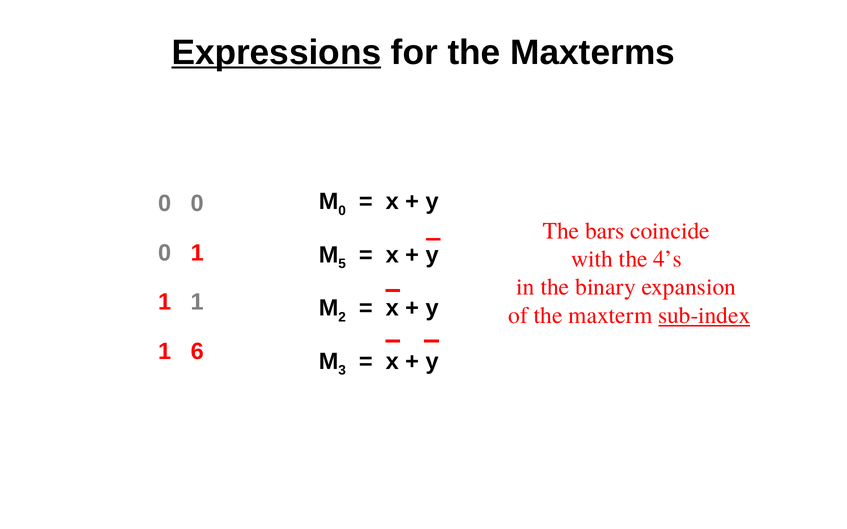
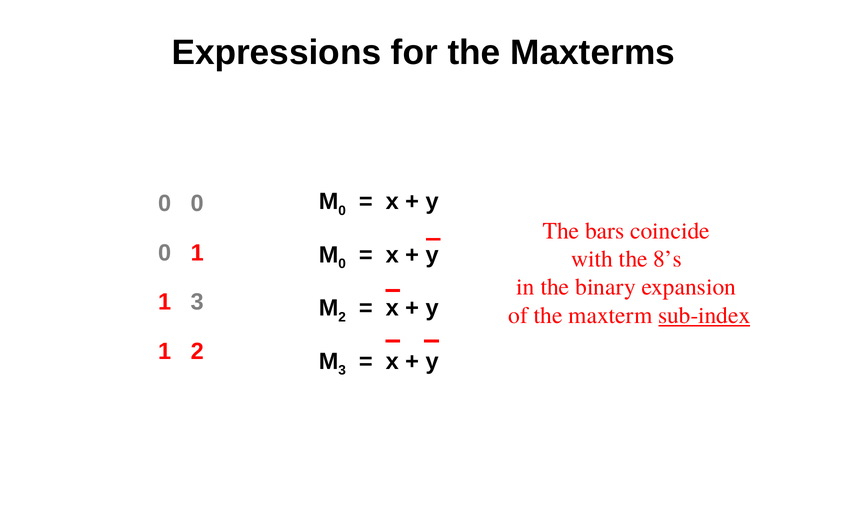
Expressions underline: present -> none
5 at (342, 264): 5 -> 0
4’s: 4’s -> 8’s
1 at (197, 302): 1 -> 3
1 6: 6 -> 2
